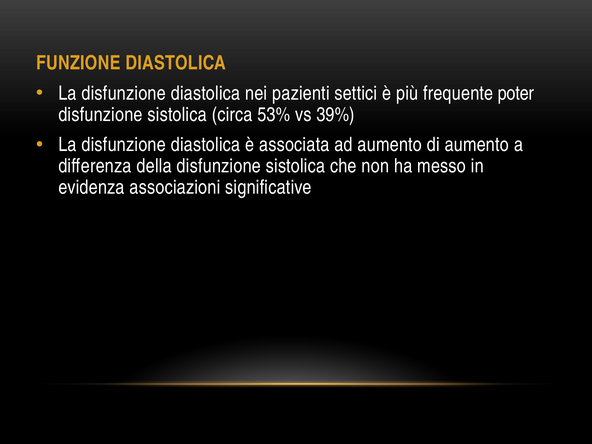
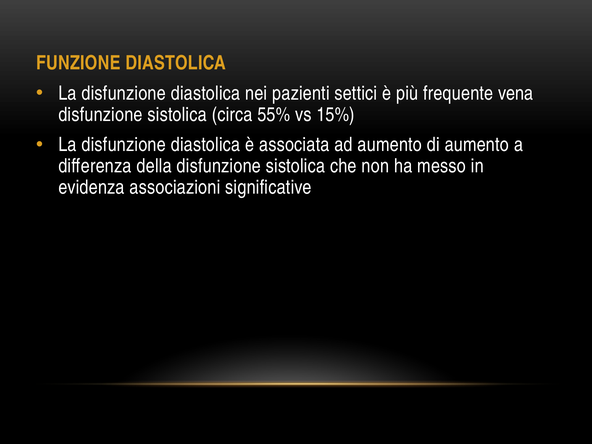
poter: poter -> vena
53%: 53% -> 55%
39%: 39% -> 15%
